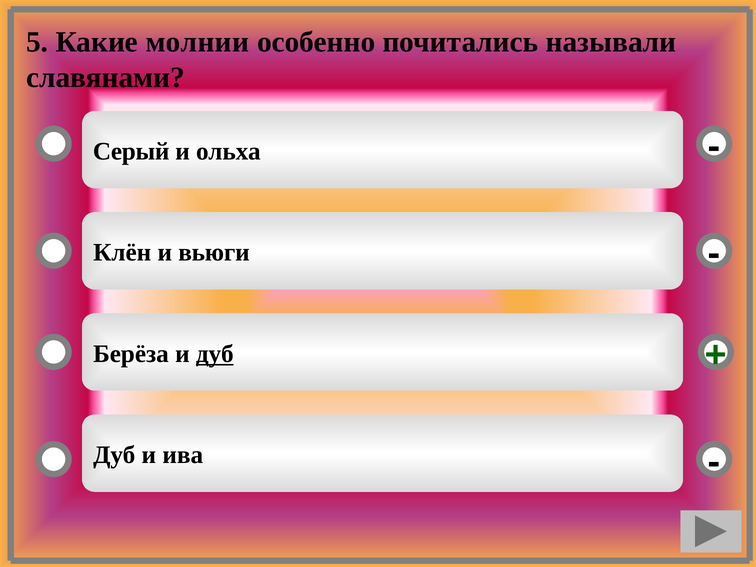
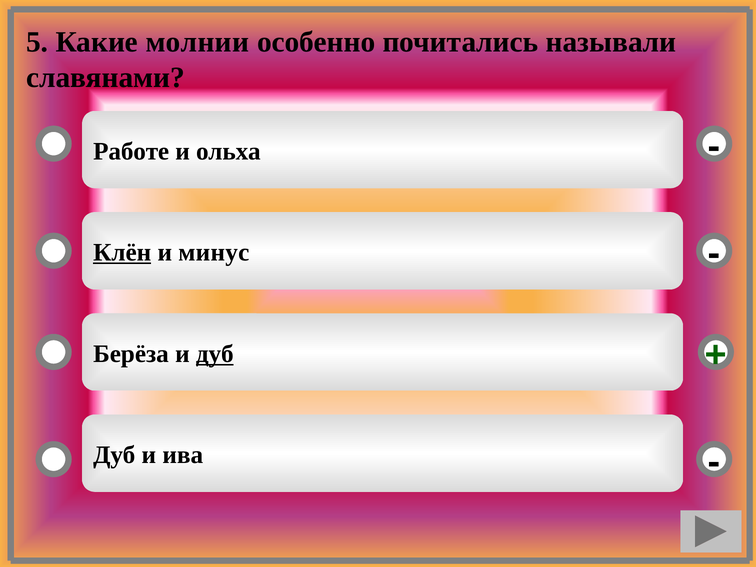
Серый: Серый -> Работе
Клён underline: none -> present
вьюги: вьюги -> минус
